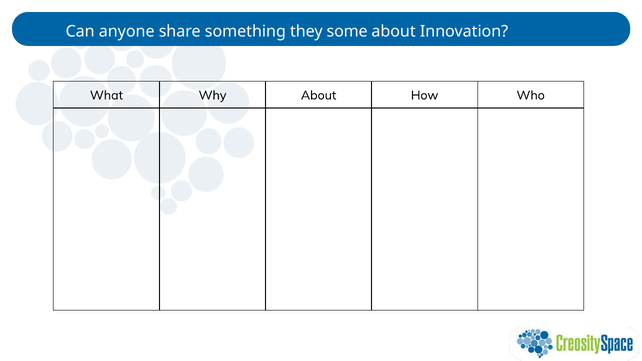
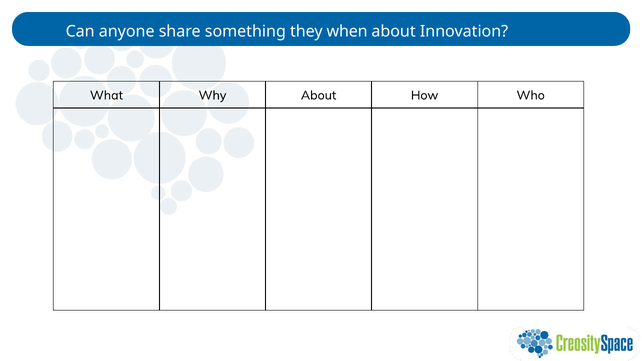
some: some -> when
